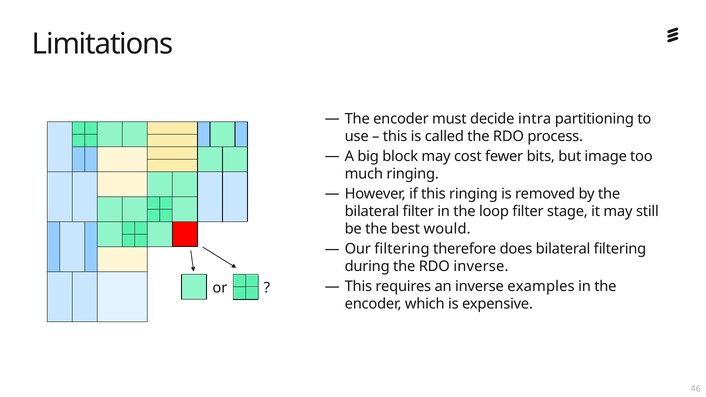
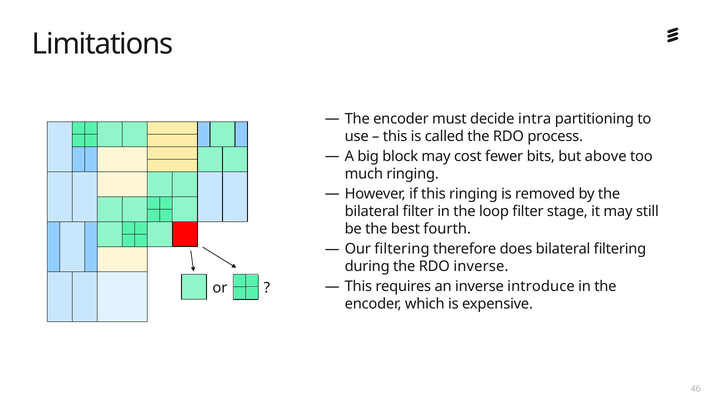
image: image -> above
would: would -> fourth
examples: examples -> introduce
